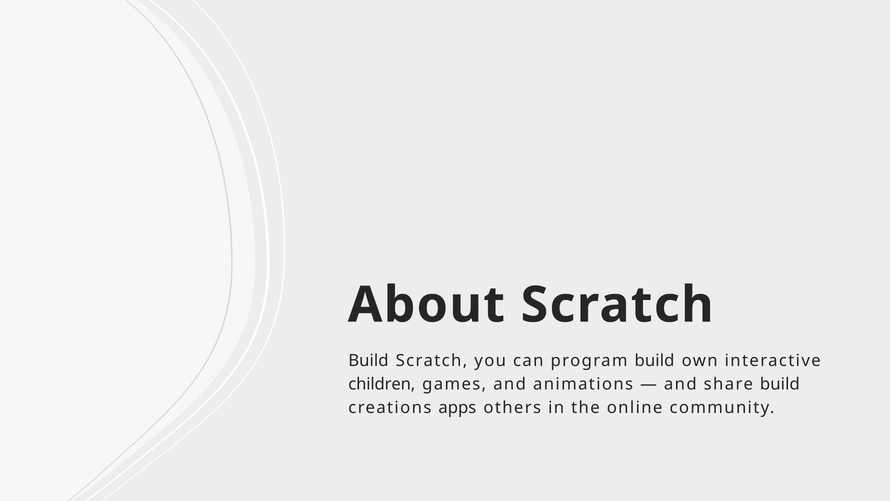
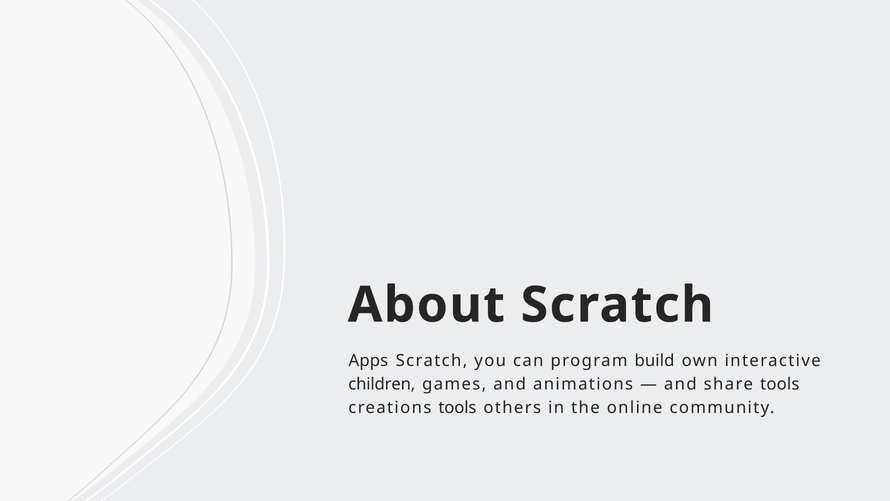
Build at (368, 361): Build -> Apps
share build: build -> tools
creations apps: apps -> tools
